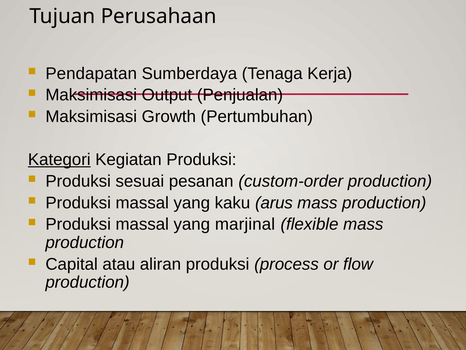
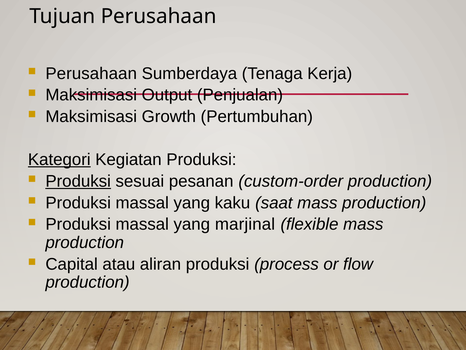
Pendapatan at (91, 73): Pendapatan -> Perusahaan
Produksi at (78, 181) underline: none -> present
arus: arus -> saat
